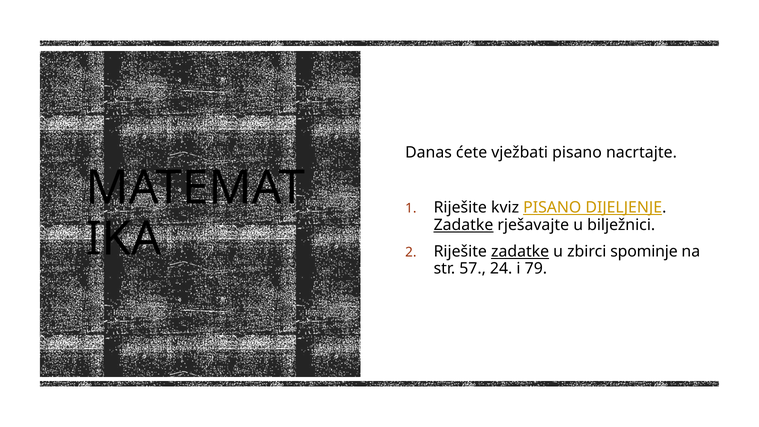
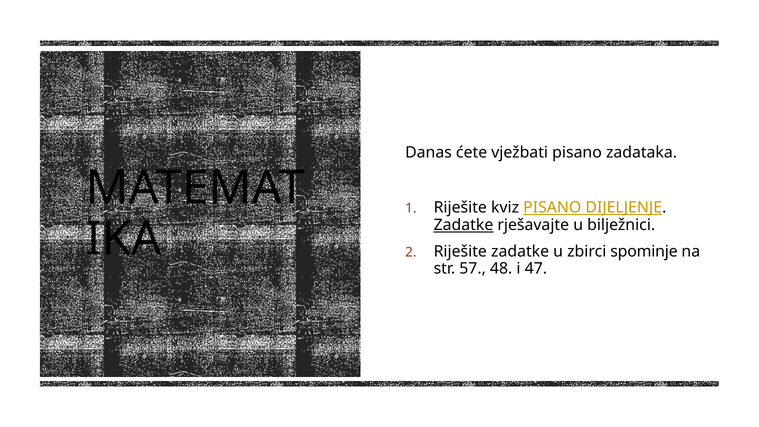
nacrtajte: nacrtajte -> zadataka
zadatke at (520, 252) underline: present -> none
24: 24 -> 48
79: 79 -> 47
